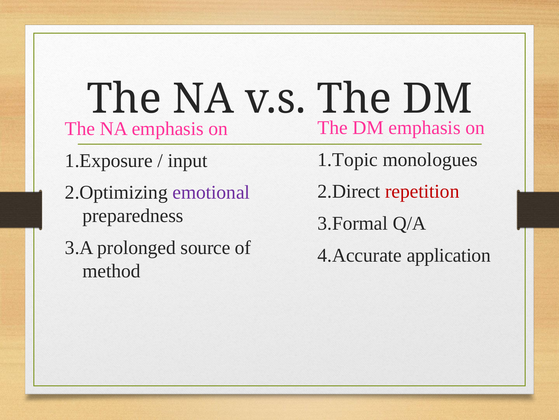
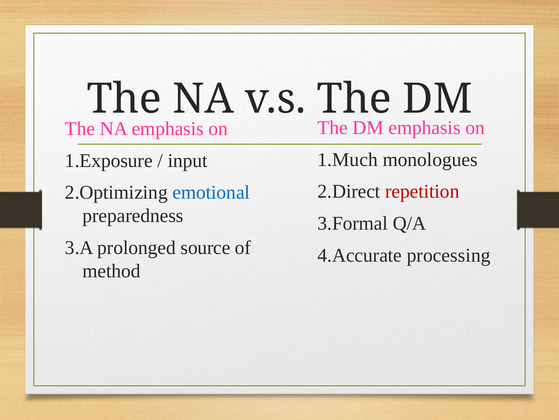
1.Topic: 1.Topic -> 1.Much
emotional colour: purple -> blue
application: application -> processing
